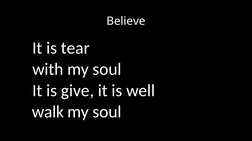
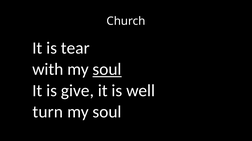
Believe: Believe -> Church
soul at (107, 70) underline: none -> present
walk: walk -> turn
